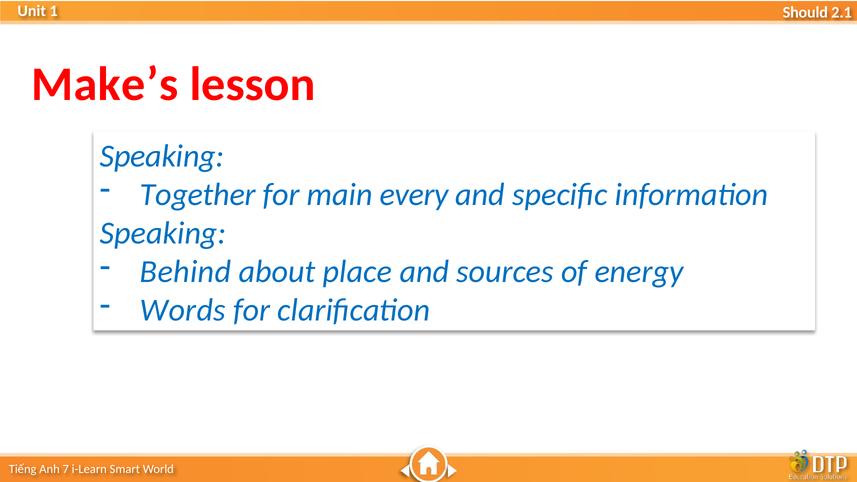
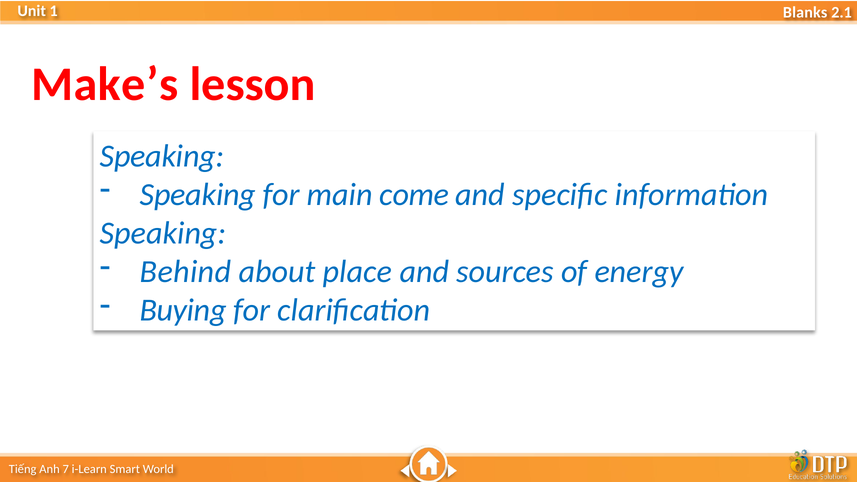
Should: Should -> Blanks
Together at (198, 194): Together -> Speaking
every: every -> come
Words: Words -> Buying
